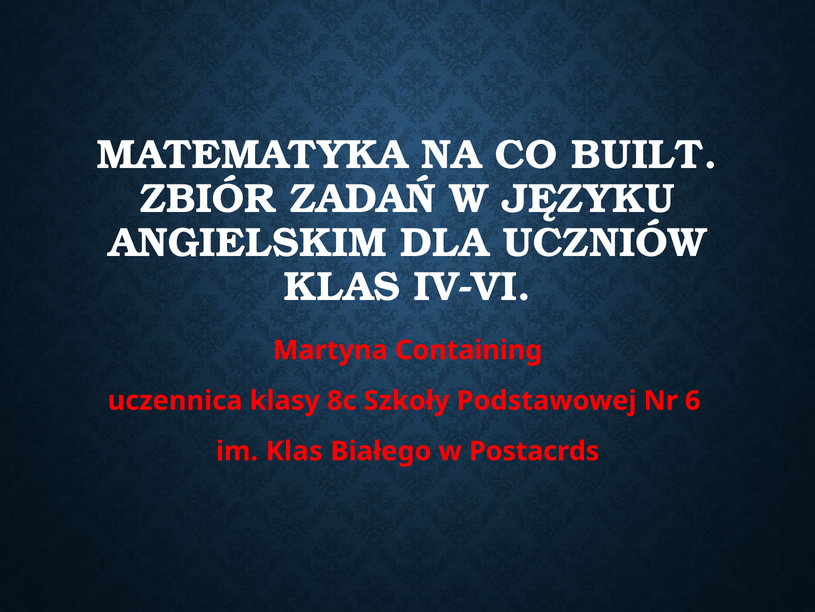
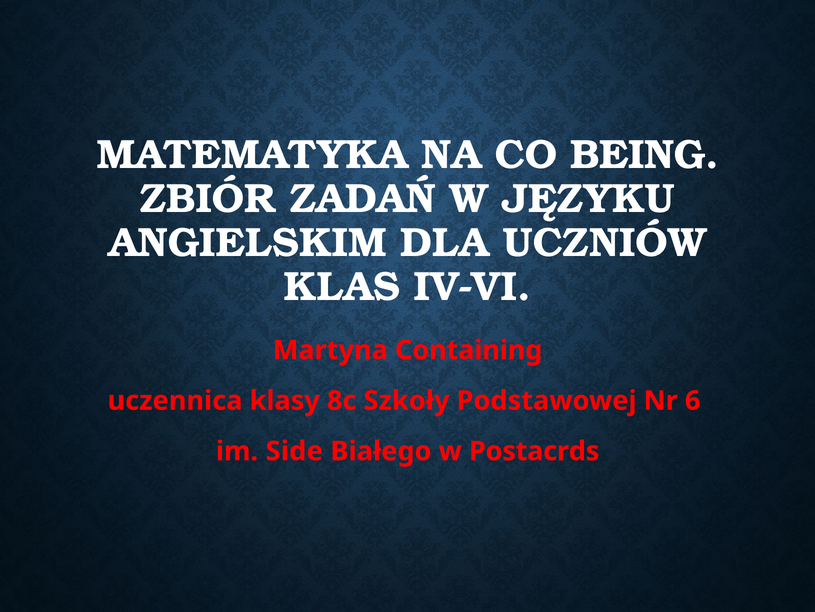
BUILT: BUILT -> BEING
im Klas: Klas -> Side
